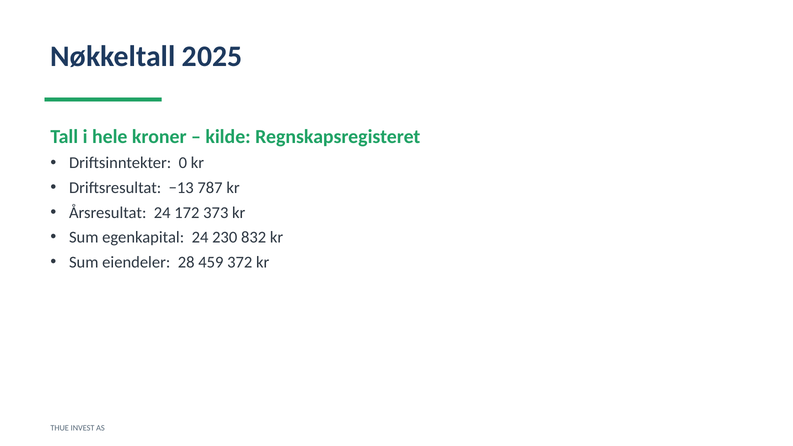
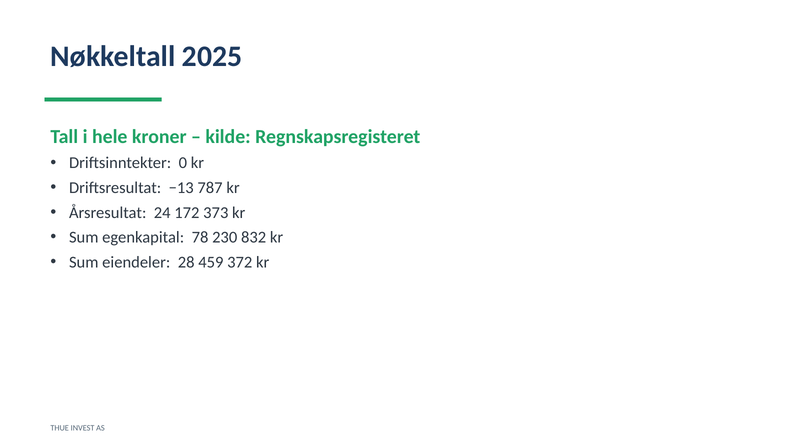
egenkapital 24: 24 -> 78
